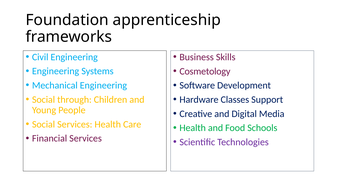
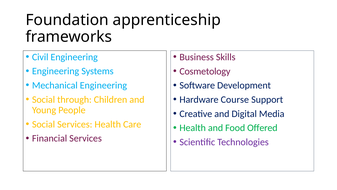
Classes: Classes -> Course
Schools: Schools -> Offered
